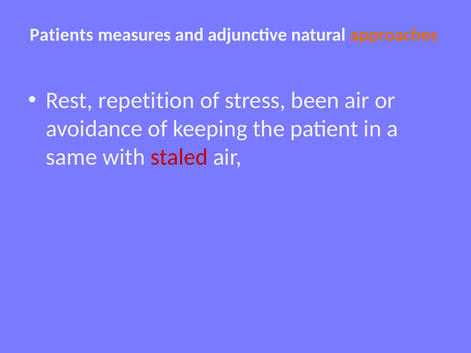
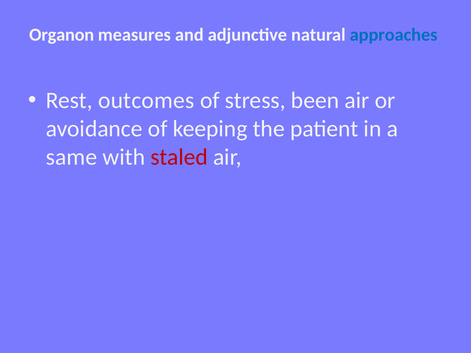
Patients: Patients -> Organon
approaches colour: orange -> blue
repetition: repetition -> outcomes
